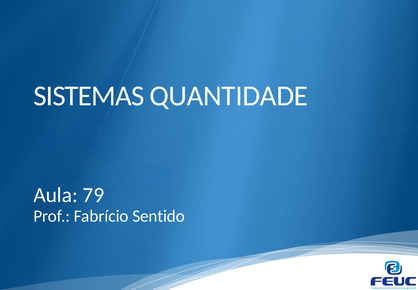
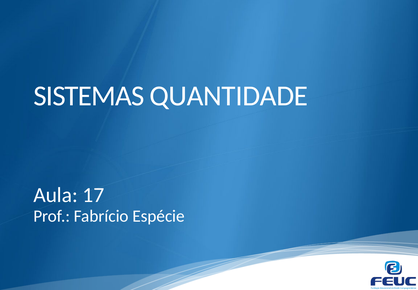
79: 79 -> 17
Sentido: Sentido -> Espécie
